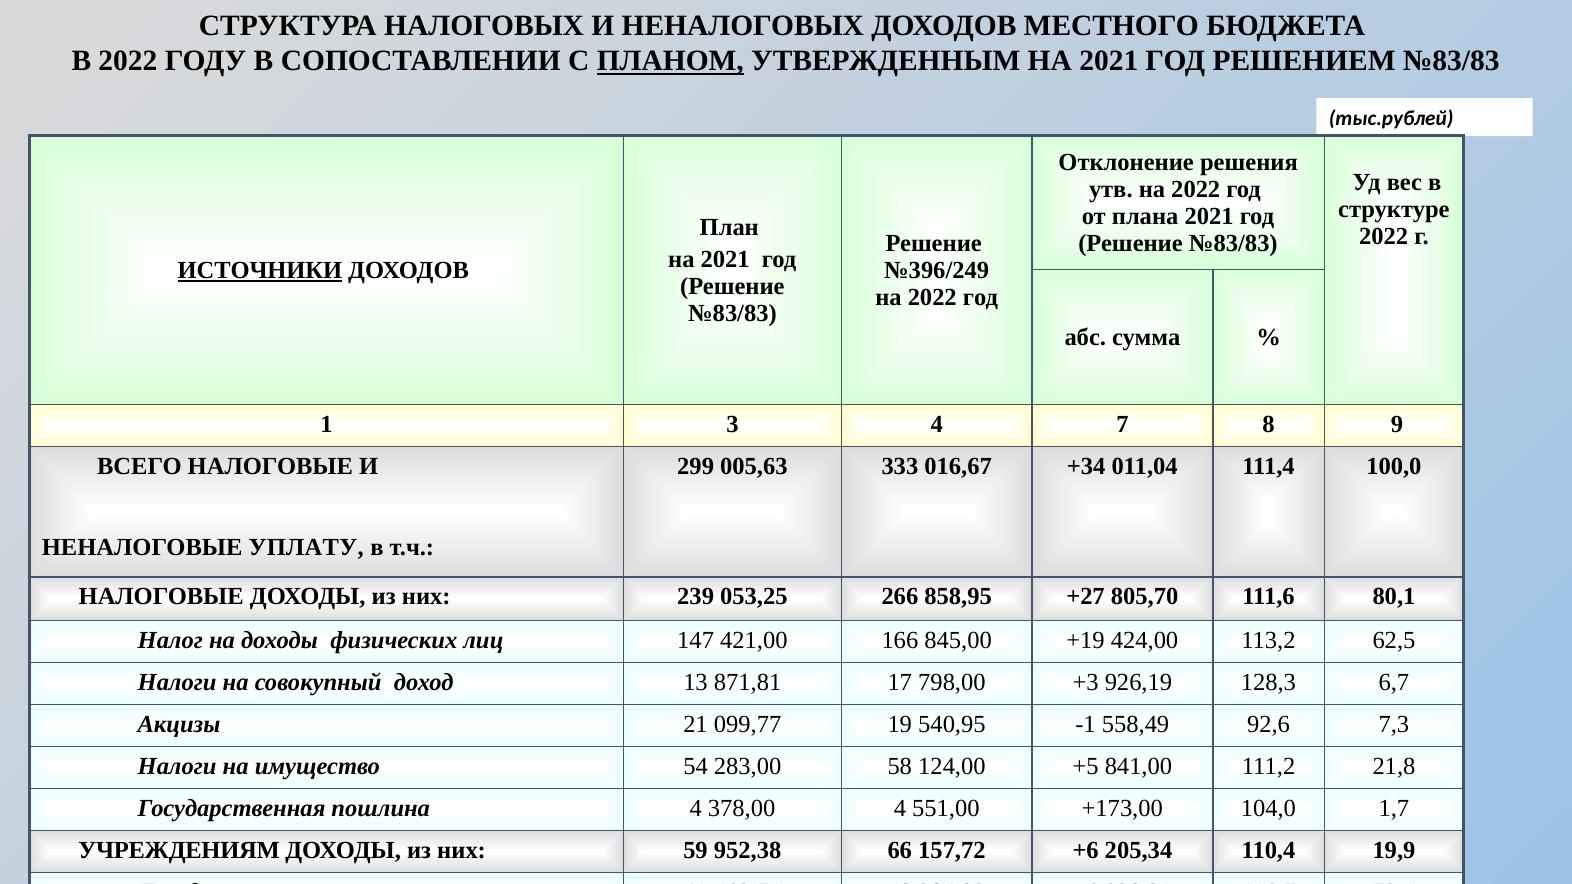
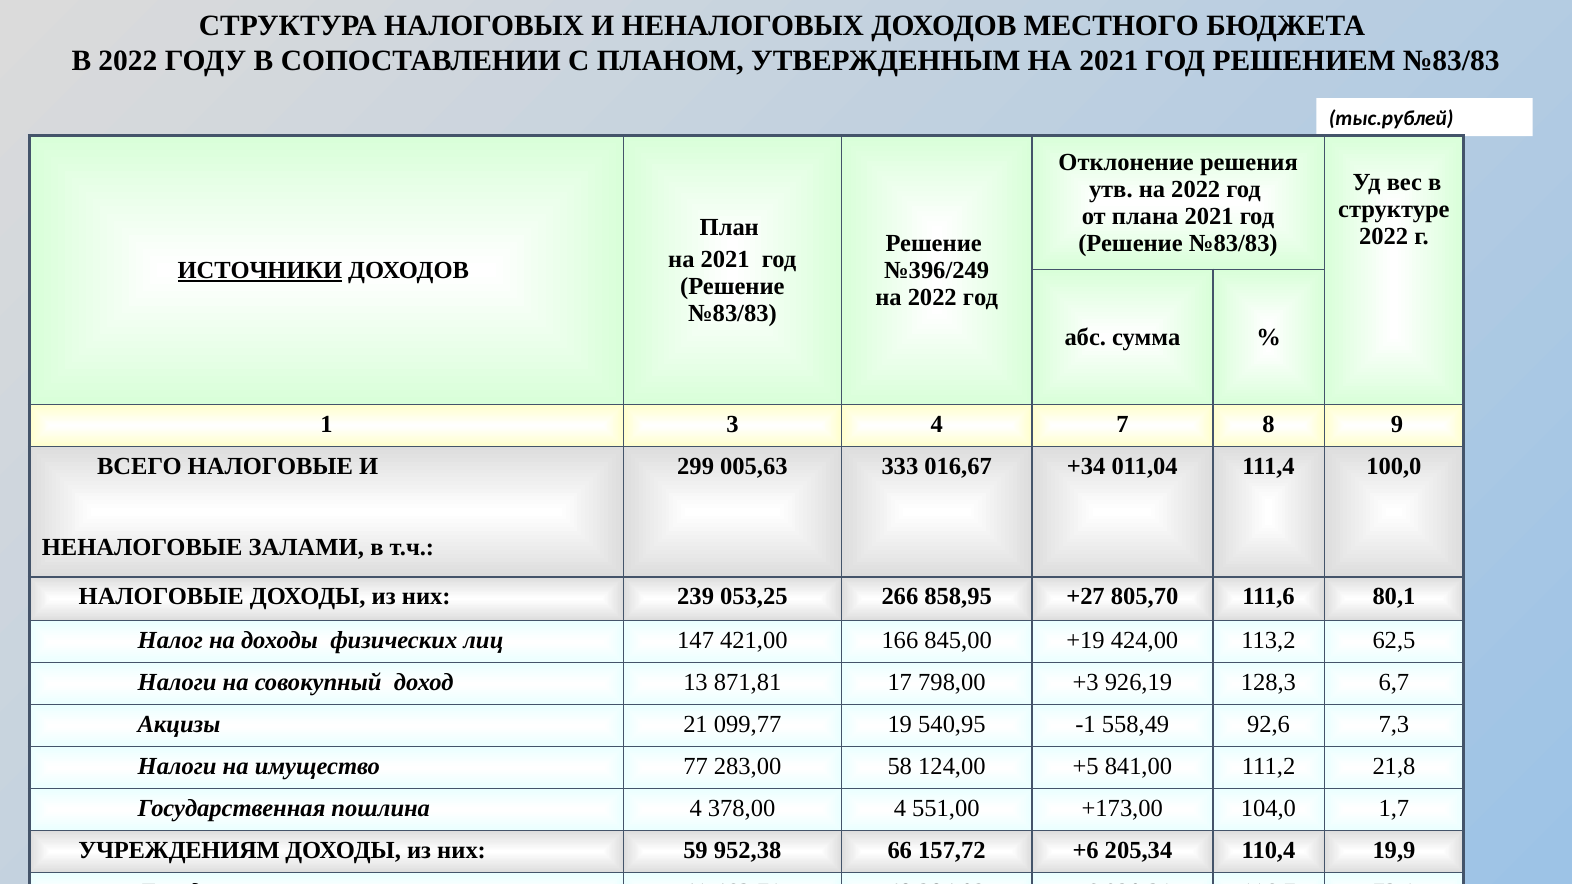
ПЛАНОМ underline: present -> none
УПЛАТУ: УПЛАТУ -> ЗАЛАМИ
54: 54 -> 77
